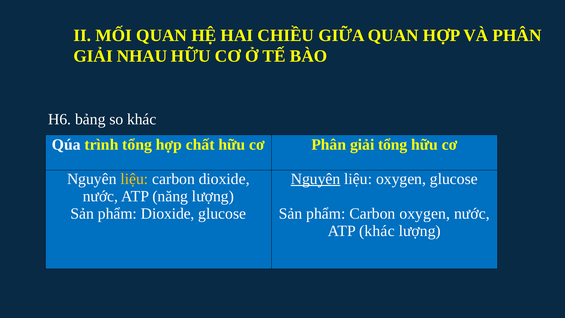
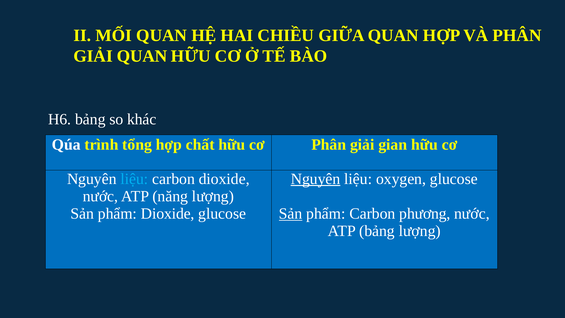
GIẢI NHAU: NHAU -> QUAN
giải tổng: tổng -> gian
liệu at (134, 179) colour: yellow -> light blue
Sản at (291, 213) underline: none -> present
Carbon oxygen: oxygen -> phương
ATP khác: khác -> bảng
